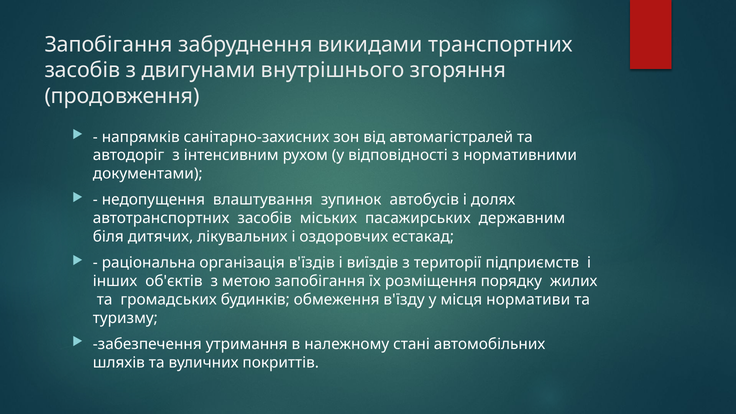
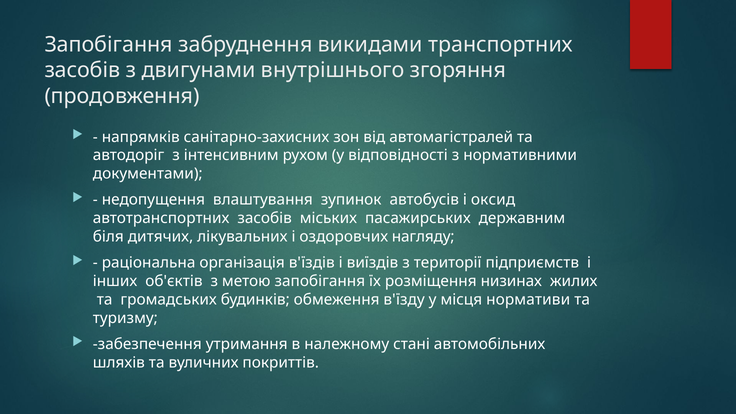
долях: долях -> оксид
естакад: естакад -> нагляду
порядку: порядку -> низинах
